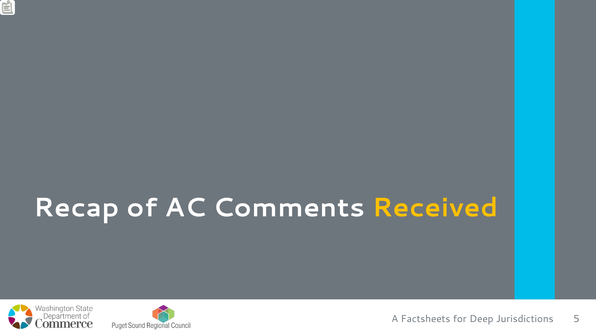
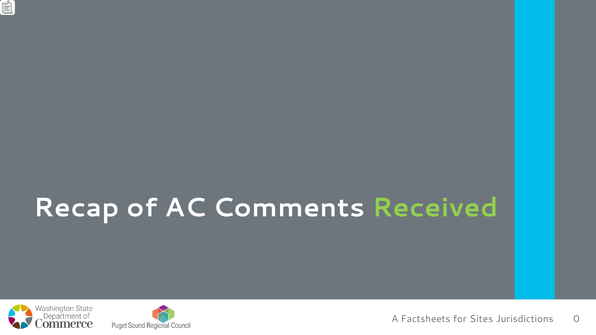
Received colour: yellow -> light green
Deep: Deep -> Sites
5: 5 -> 0
